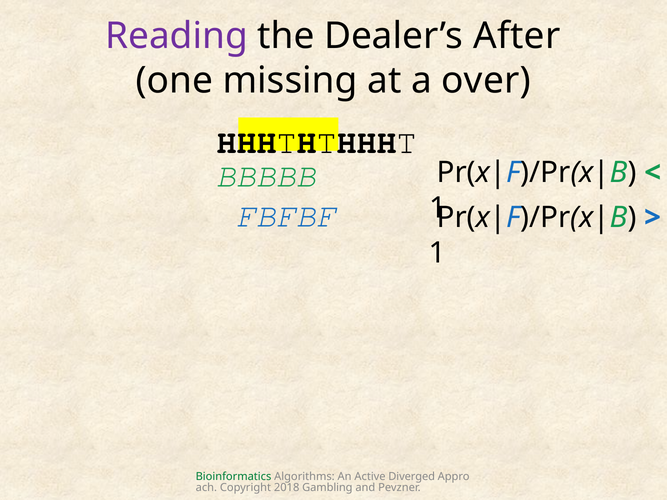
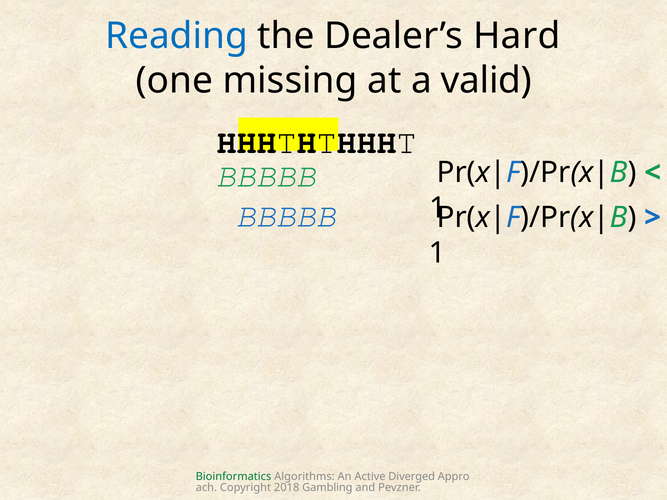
Reading colour: purple -> blue
After: After -> Hard
over: over -> valid
FBFBF at (286, 216): FBFBF -> BBBBB
